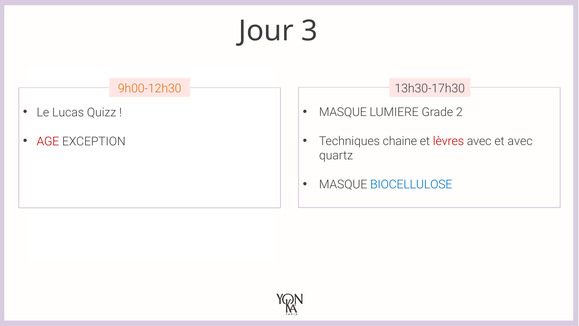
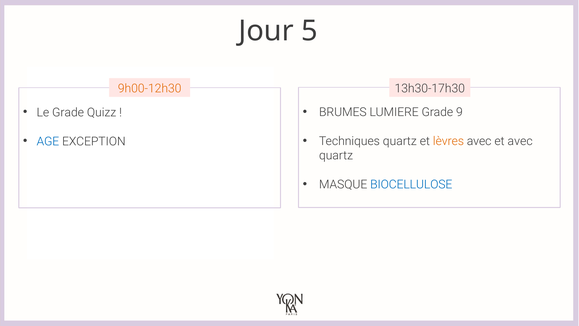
3: 3 -> 5
MASQUE at (343, 112): MASQUE -> BRUMES
2: 2 -> 9
Le Lucas: Lucas -> Grade
Techniques chaine: chaine -> quartz
lèvres colour: red -> orange
AGE colour: red -> blue
